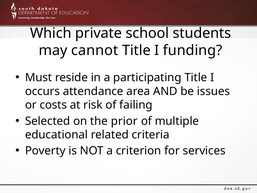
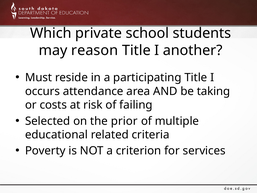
cannot: cannot -> reason
funding: funding -> another
issues: issues -> taking
